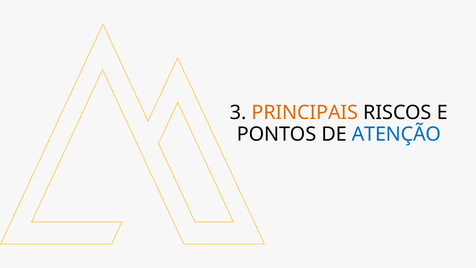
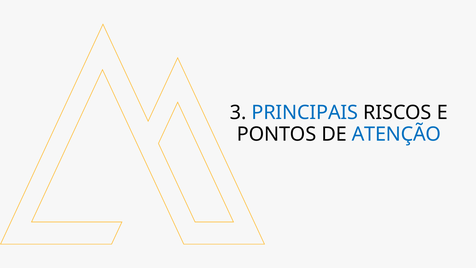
PRINCIPAIS colour: orange -> blue
